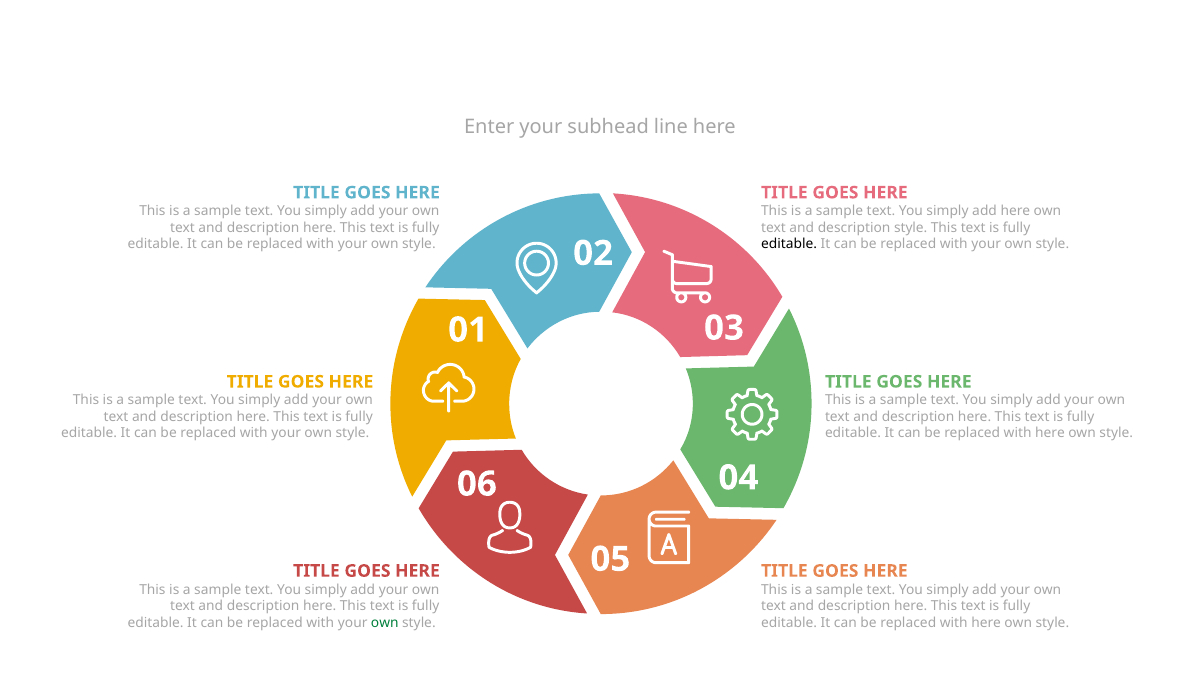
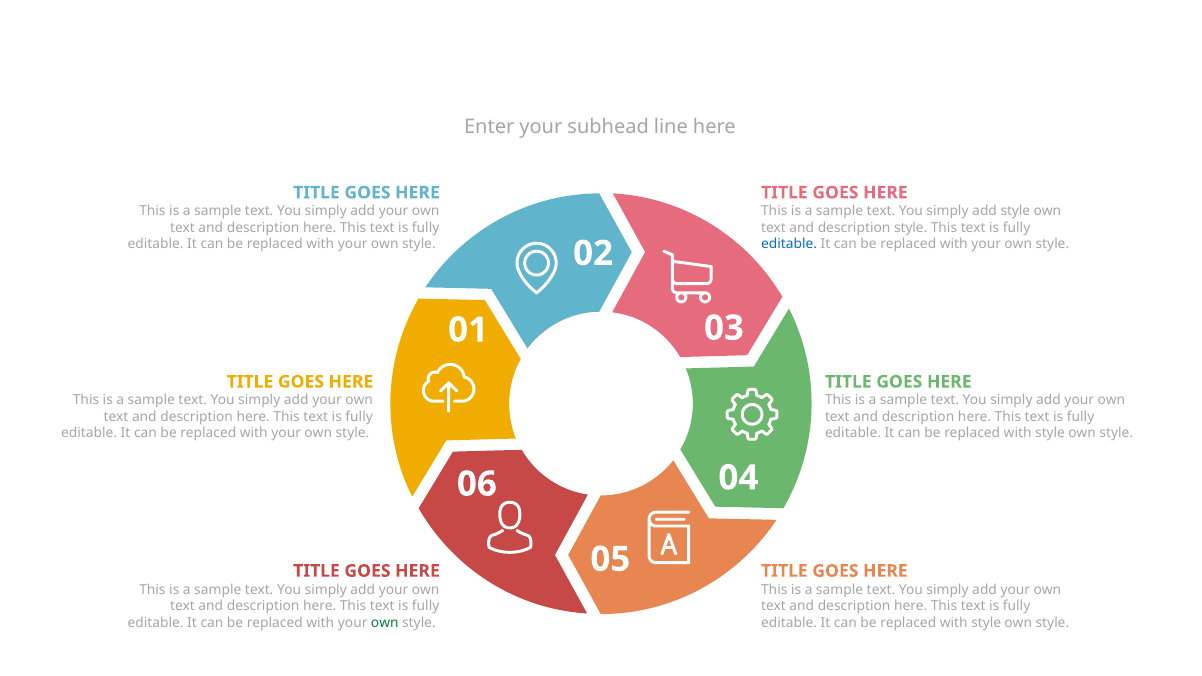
add here: here -> style
editable at (789, 244) colour: black -> blue
here at (1050, 433): here -> style
here at (986, 623): here -> style
